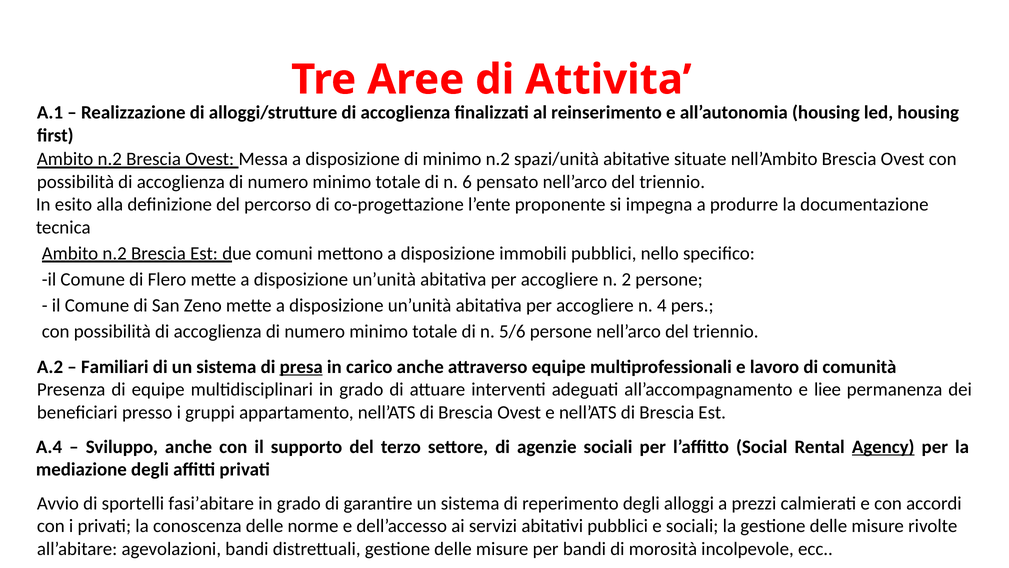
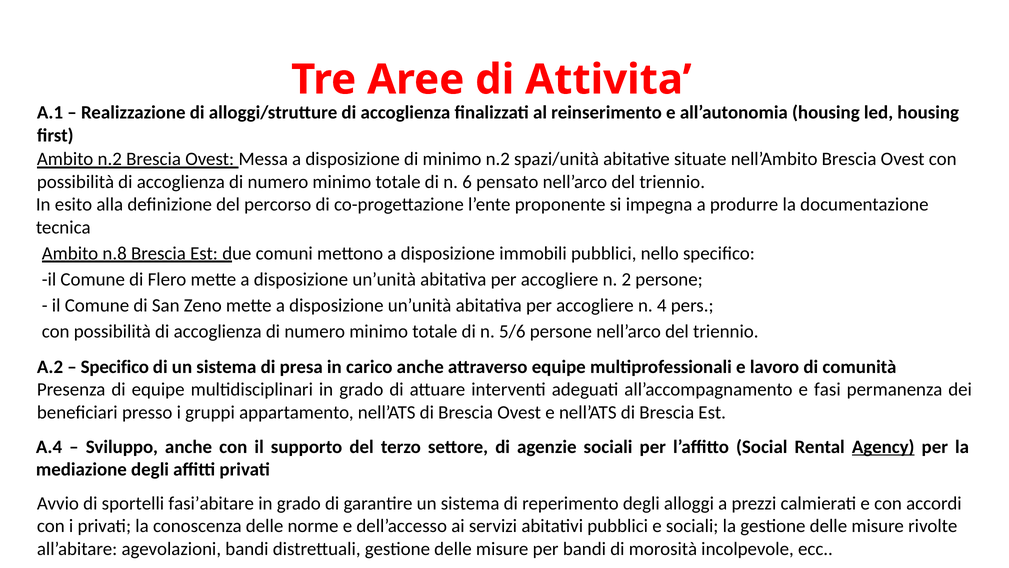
n.2 at (115, 253): n.2 -> n.8
Familiari at (115, 367): Familiari -> Specifico
presa underline: present -> none
liee: liee -> fasi
